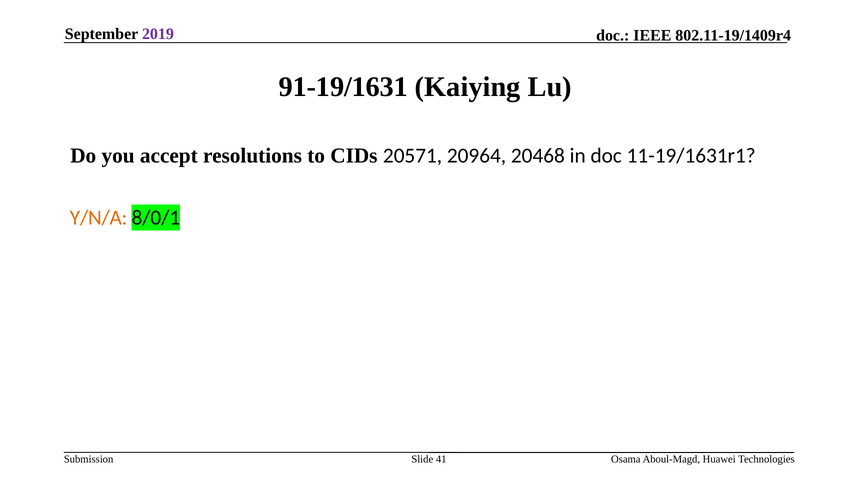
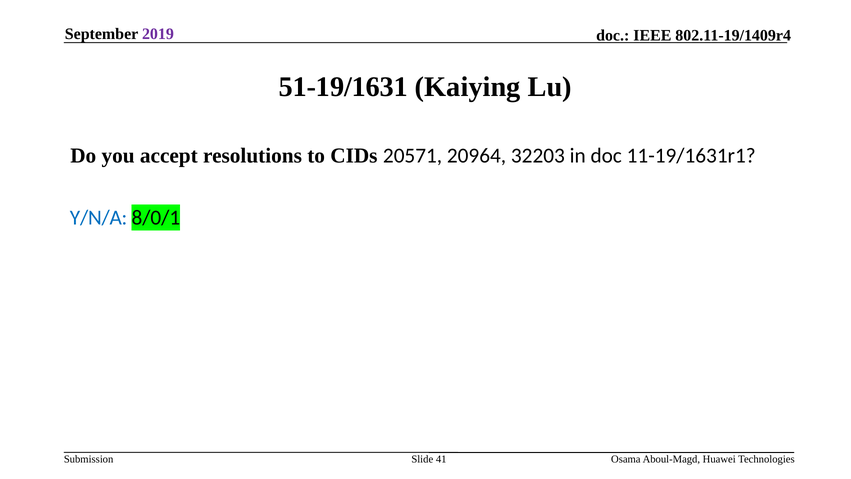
91-19/1631: 91-19/1631 -> 51-19/1631
20468: 20468 -> 32203
Y/N/A colour: orange -> blue
